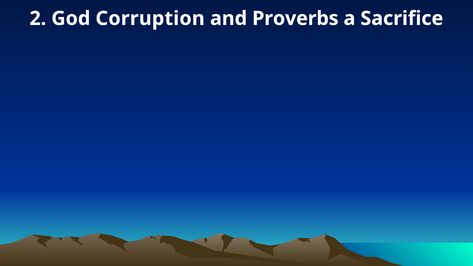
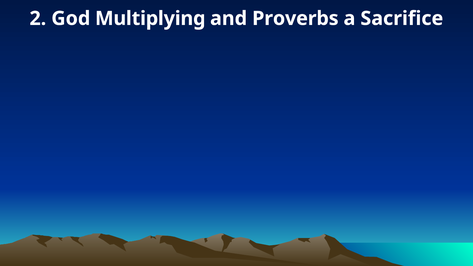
Corruption: Corruption -> Multiplying
